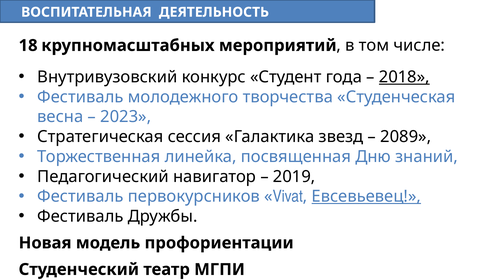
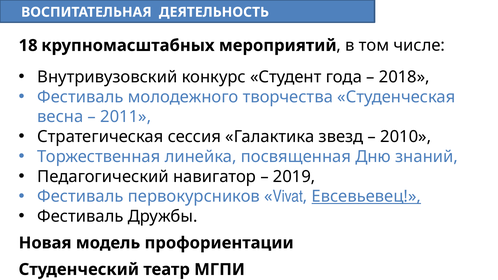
2018 underline: present -> none
2023: 2023 -> 2011
2089: 2089 -> 2010
